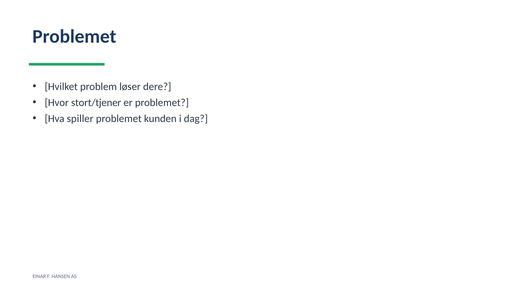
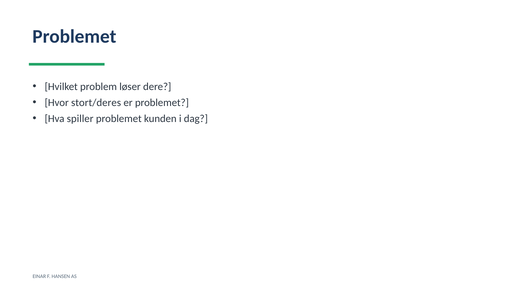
stort/tjener: stort/tjener -> stort/deres
